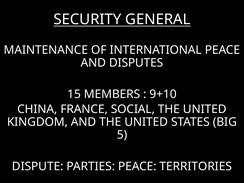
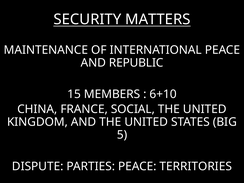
GENERAL: GENERAL -> MATTERS
DISPUTES: DISPUTES -> REPUBLIC
9+10: 9+10 -> 6+10
